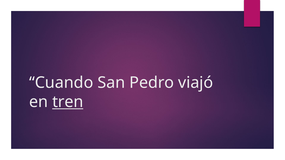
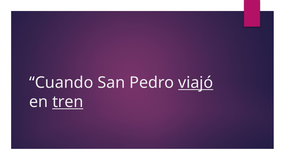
viajó underline: none -> present
